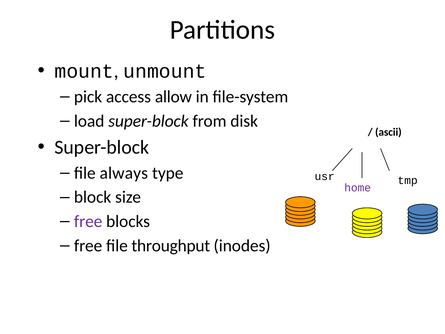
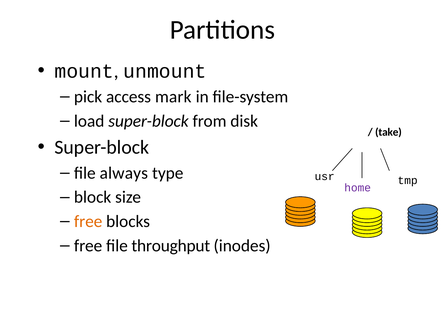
allow: allow -> mark
ascii: ascii -> take
free at (88, 221) colour: purple -> orange
